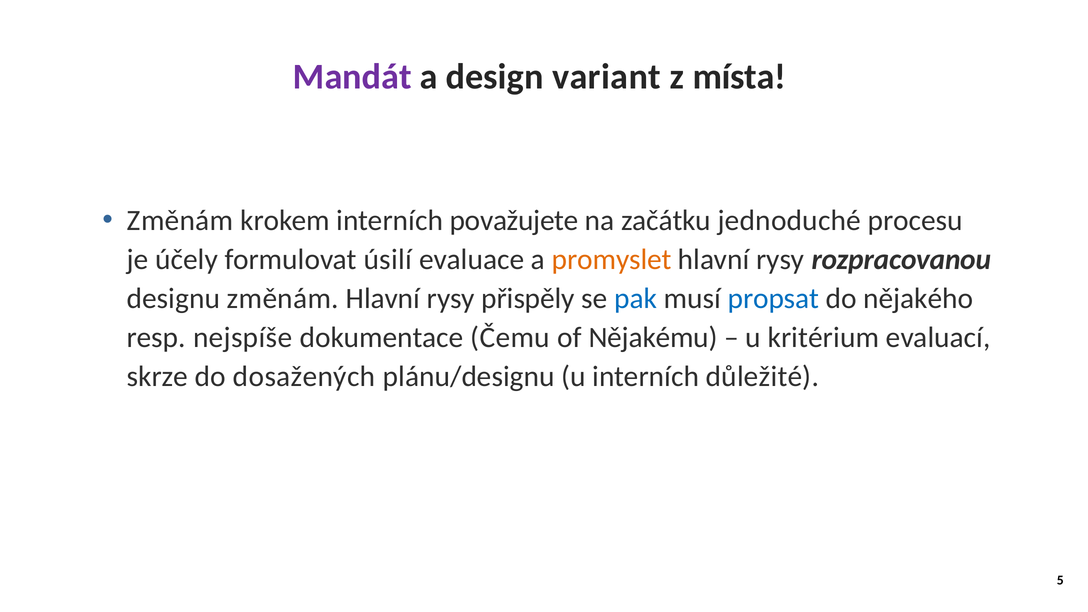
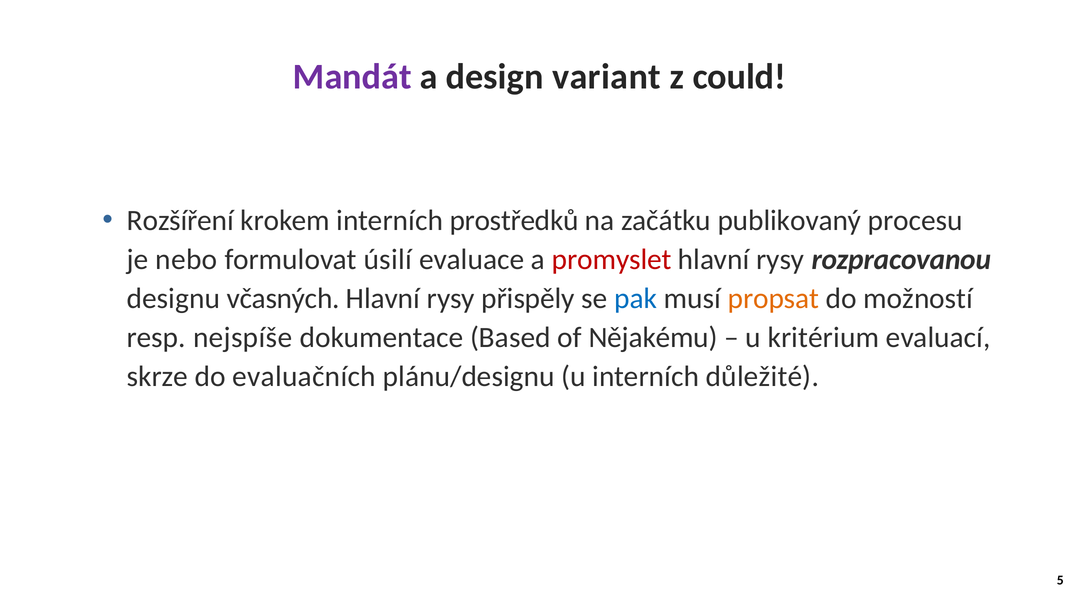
místa: místa -> could
Změnám at (180, 221): Změnám -> Rozšíření
považujete: považujete -> prostředků
jednoduché: jednoduché -> publikovaný
účely: účely -> nebo
promyslet colour: orange -> red
designu změnám: změnám -> včasných
propsat colour: blue -> orange
nějakého: nějakého -> možností
Čemu: Čemu -> Based
dosažených: dosažených -> evaluačních
